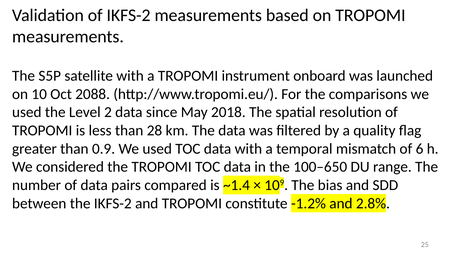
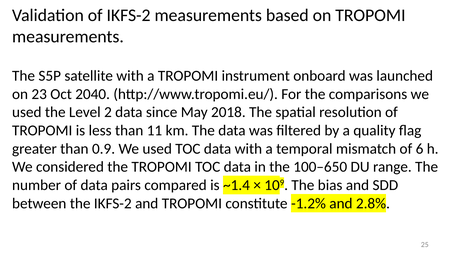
10: 10 -> 23
2088: 2088 -> 2040
28: 28 -> 11
